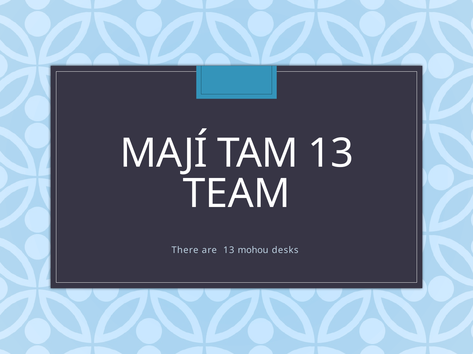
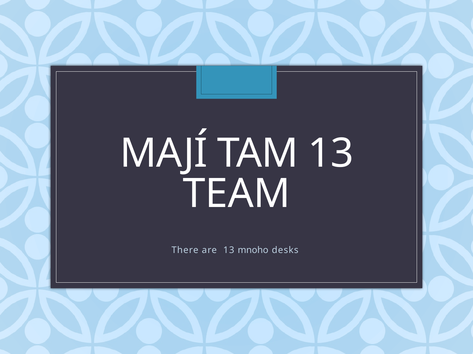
mohou: mohou -> mnoho
